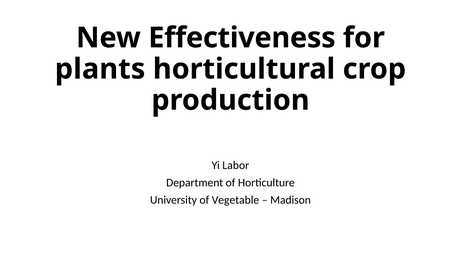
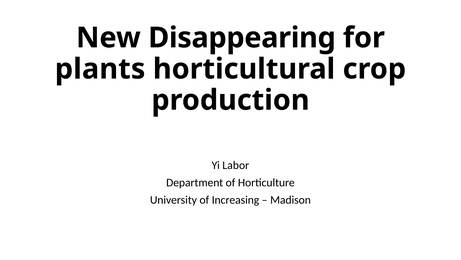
Effectiveness: Effectiveness -> Disappearing
Vegetable: Vegetable -> Increasing
